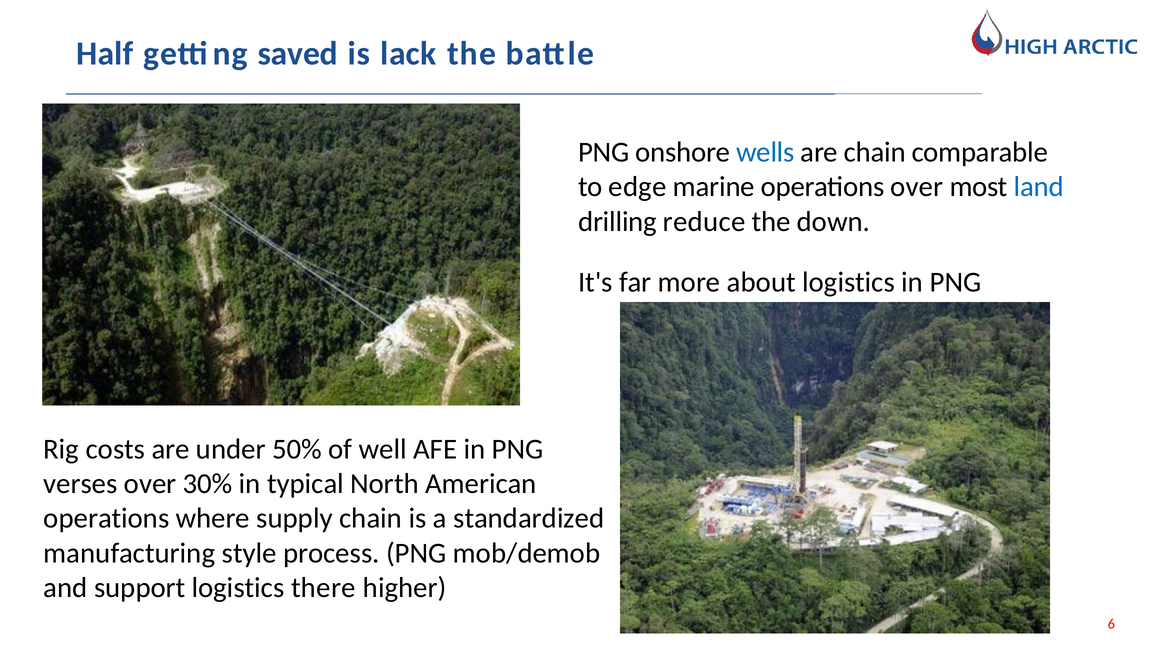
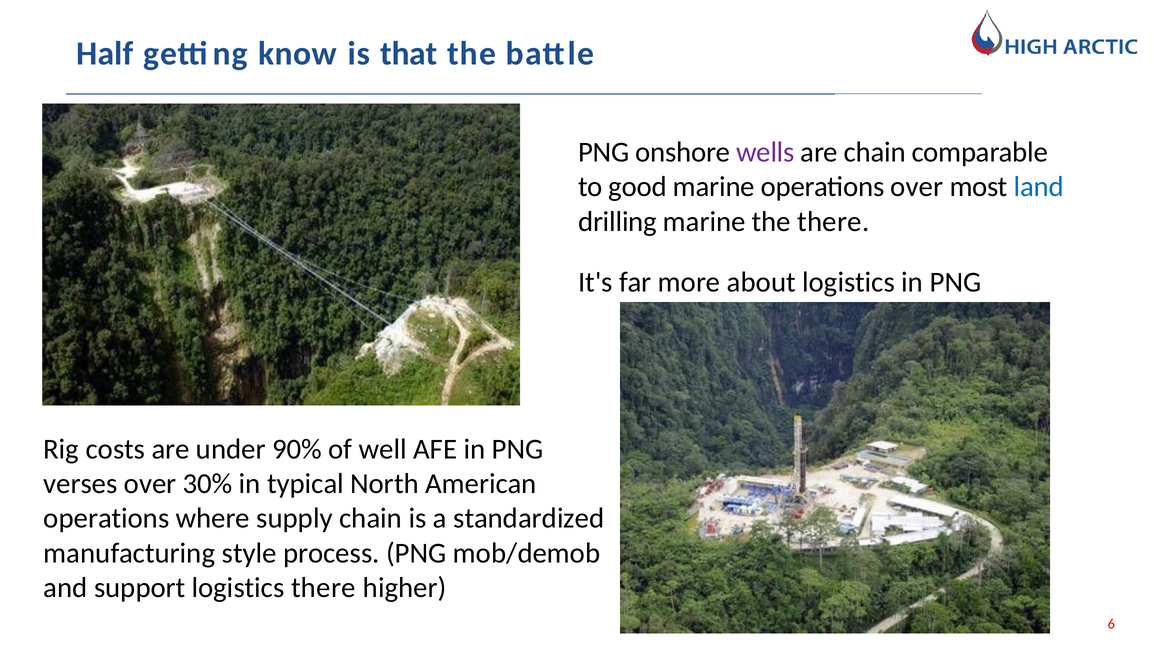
saved: saved -> know
lack: lack -> that
wells colour: blue -> purple
edge: edge -> good
drilling reduce: reduce -> marine
the down: down -> there
50%: 50% -> 90%
